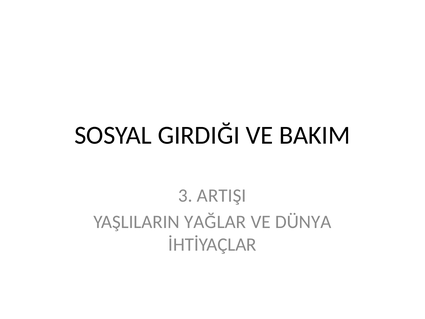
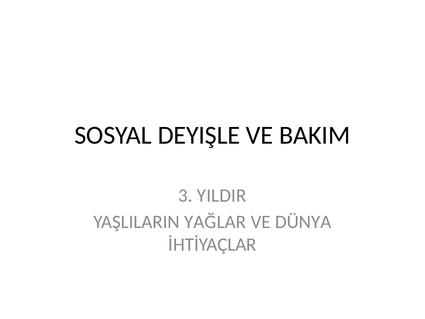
GIRDIĞI: GIRDIĞI -> DEYIŞLE
ARTIŞI: ARTIŞI -> YILDIR
